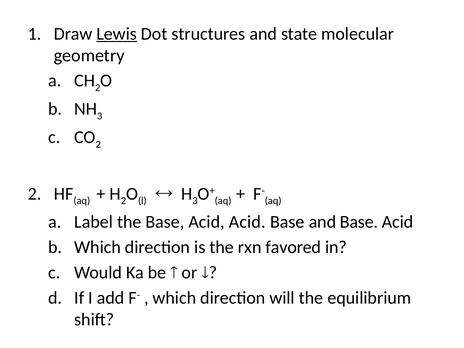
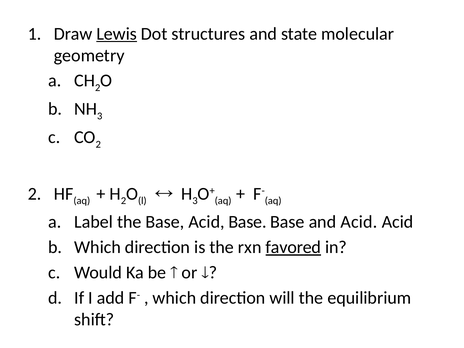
Acid Acid: Acid -> Base
and Base: Base -> Acid
favored underline: none -> present
